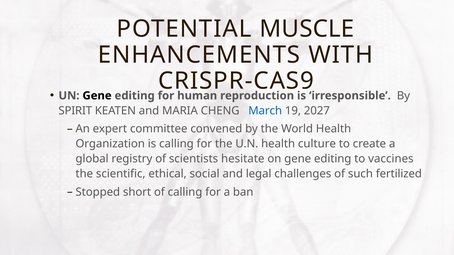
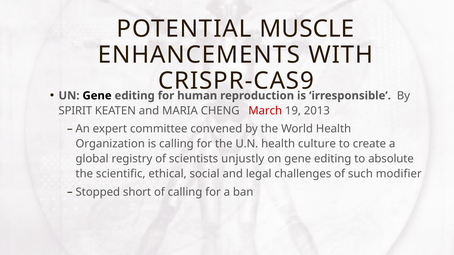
March colour: blue -> red
2027: 2027 -> 2013
hesitate: hesitate -> unjustly
vaccines: vaccines -> absolute
fertilized: fertilized -> modifier
